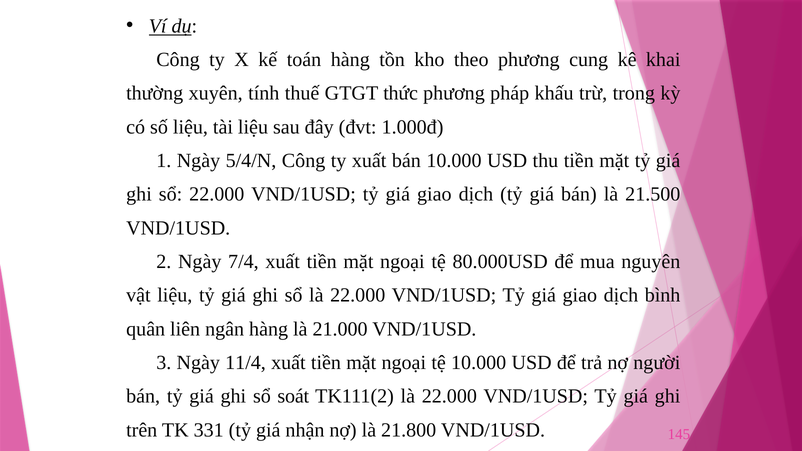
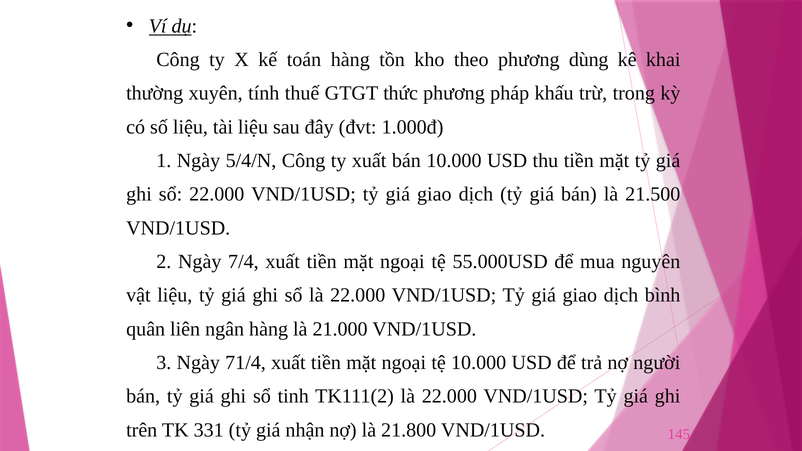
cung: cung -> dùng
80.000USD: 80.000USD -> 55.000USD
11/4: 11/4 -> 71/4
soát: soát -> tinh
